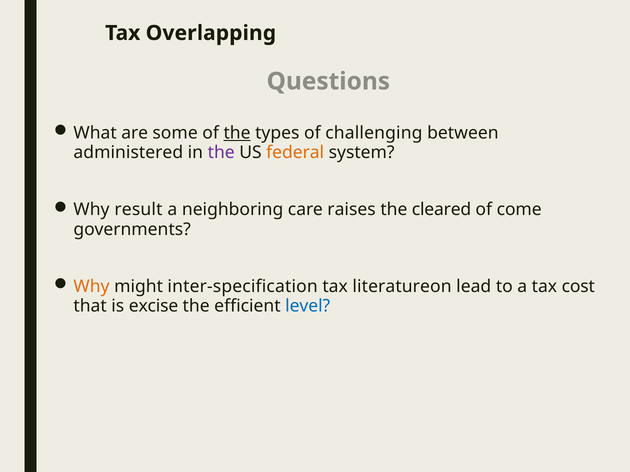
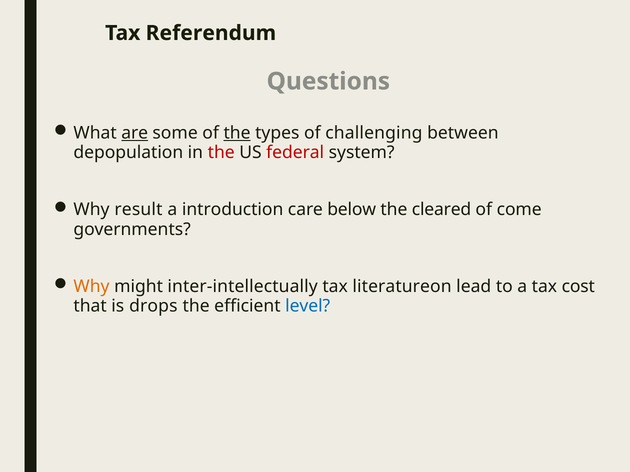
Overlapping: Overlapping -> Referendum
are underline: none -> present
administered: administered -> depopulation
the at (221, 153) colour: purple -> red
federal colour: orange -> red
neighboring: neighboring -> introduction
raises: raises -> below
inter-specification: inter-specification -> inter-intellectually
excise: excise -> drops
